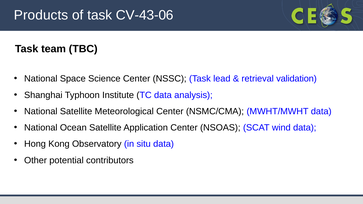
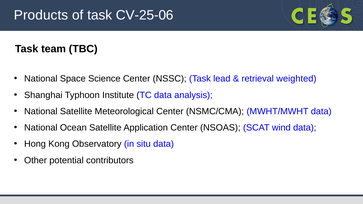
CV-43-06: CV-43-06 -> CV-25-06
validation: validation -> weighted
